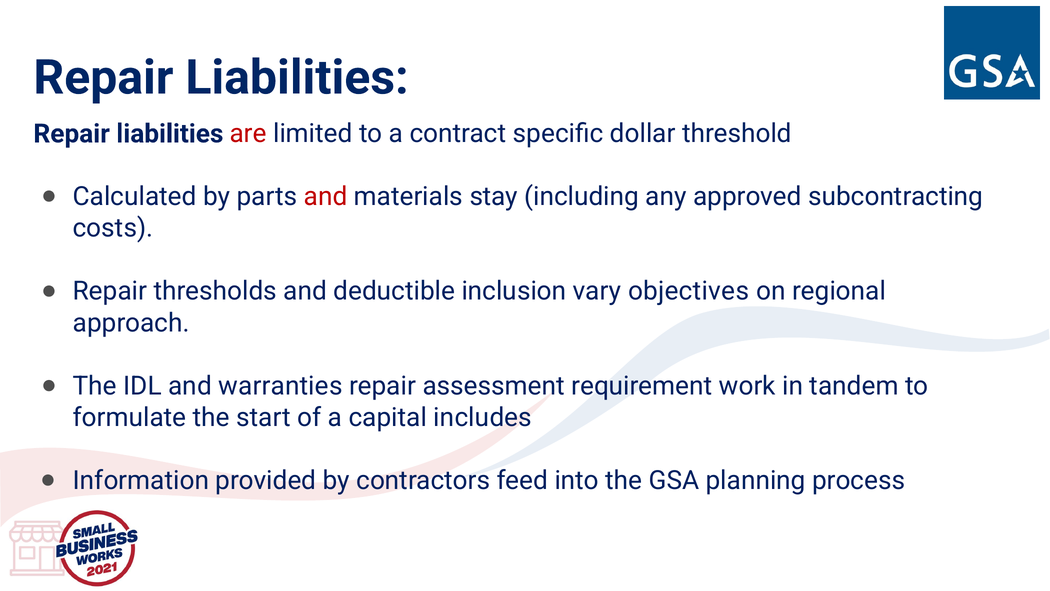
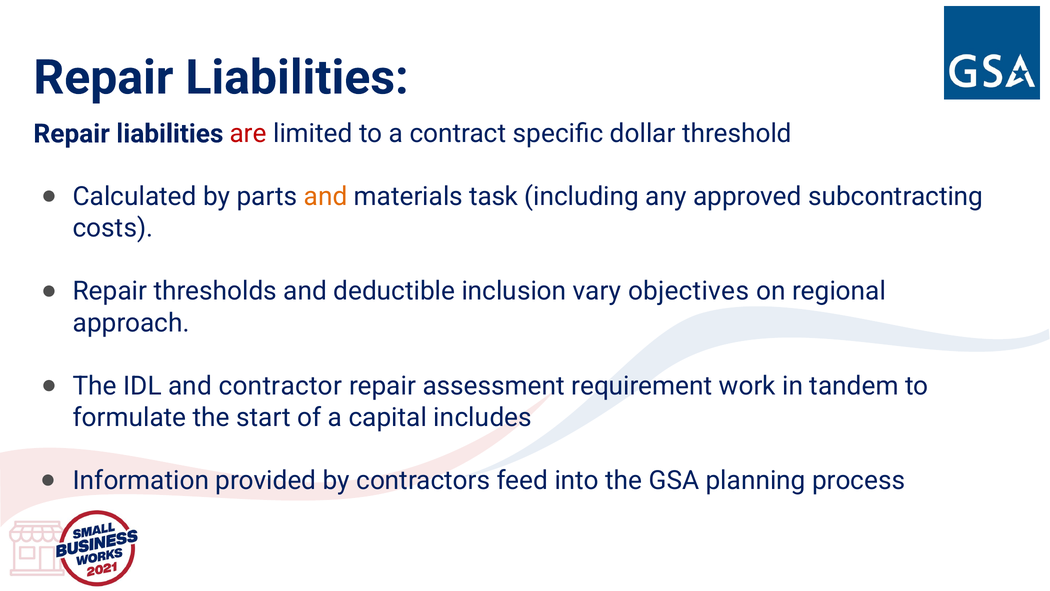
and at (326, 197) colour: red -> orange
stay: stay -> task
warranties: warranties -> contractor
